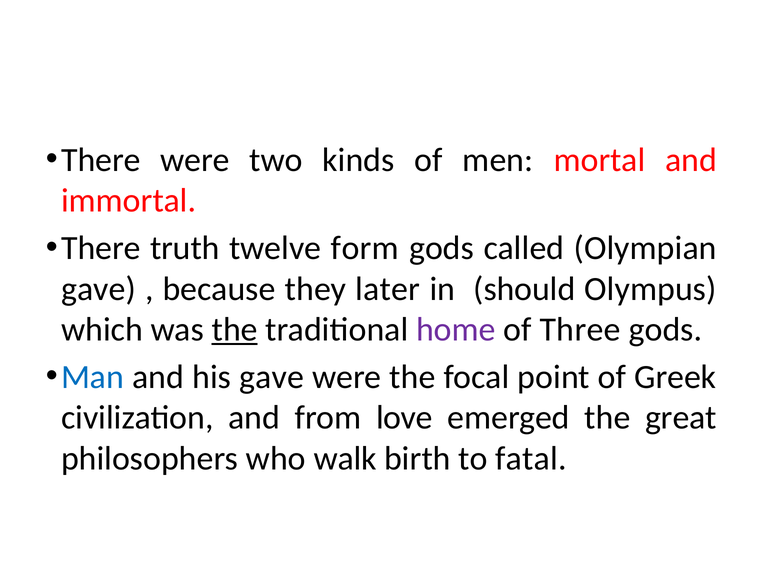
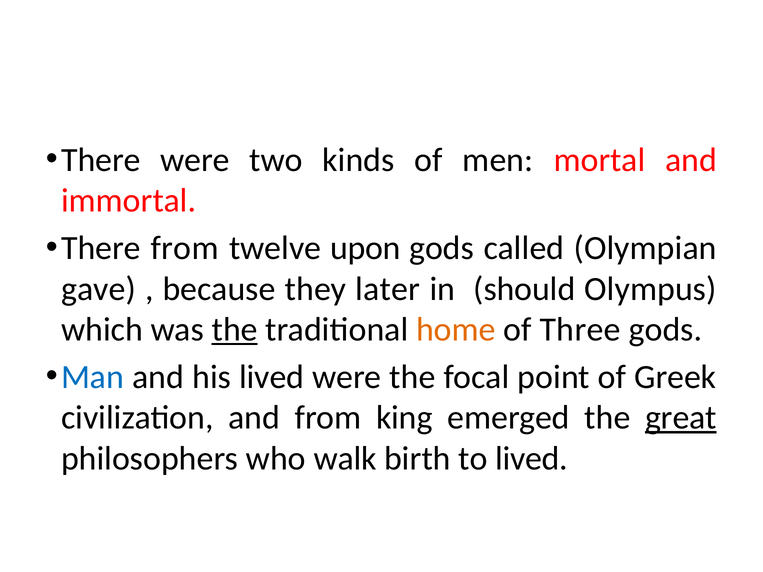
There truth: truth -> from
form: form -> upon
home colour: purple -> orange
his gave: gave -> lived
love: love -> king
great underline: none -> present
to fatal: fatal -> lived
